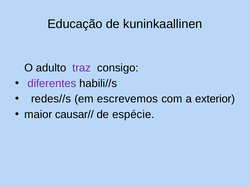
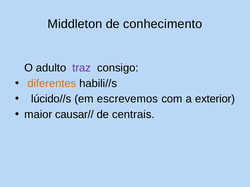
Educação: Educação -> Middleton
kuninkaallinen: kuninkaallinen -> conhecimento
diferentes colour: purple -> orange
redes//s: redes//s -> lúcido//s
espécie: espécie -> centrais
